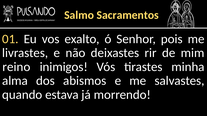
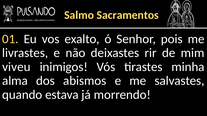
reino: reino -> viveu
